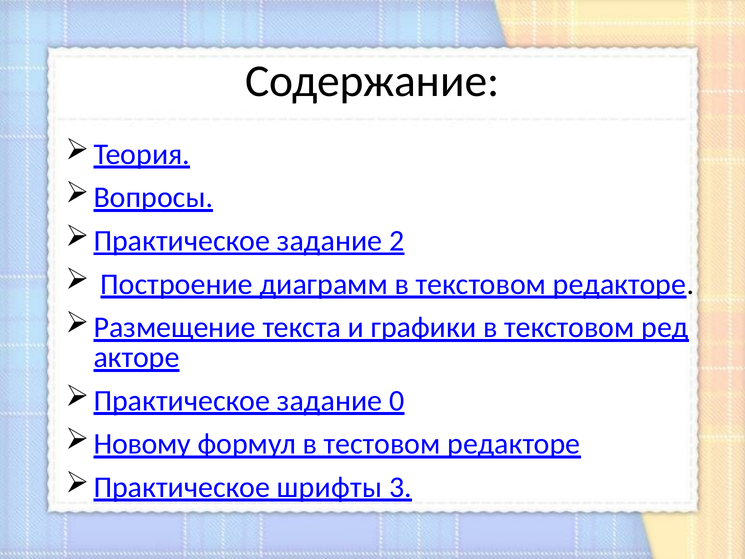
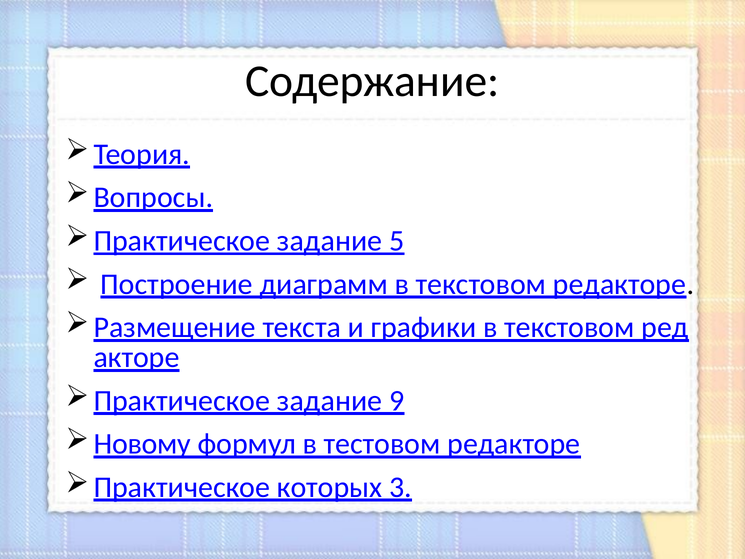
2: 2 -> 5
0: 0 -> 9
шрифты: шрифты -> которых
